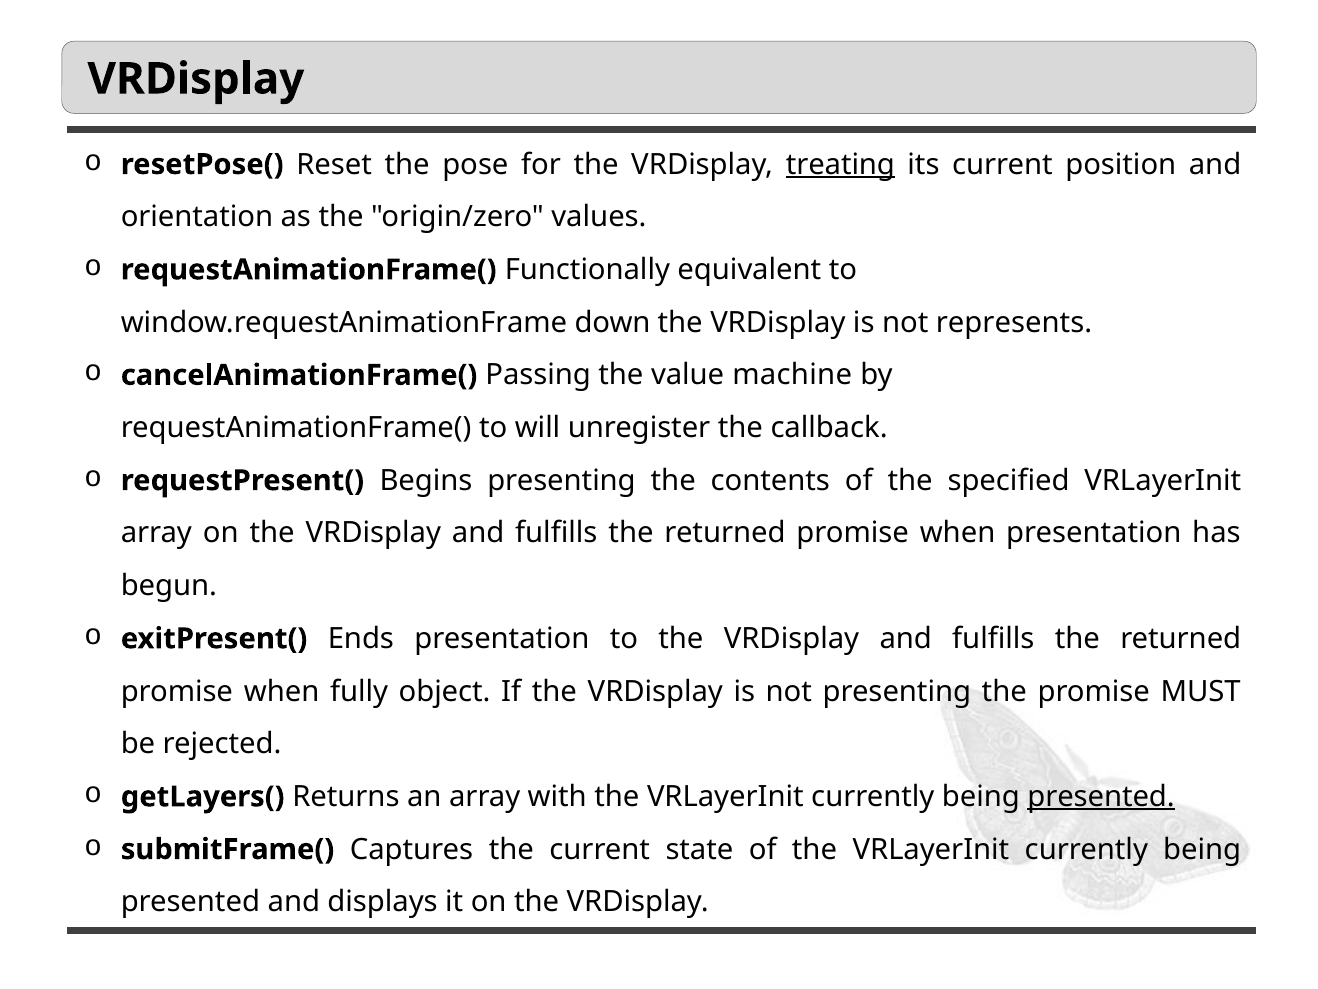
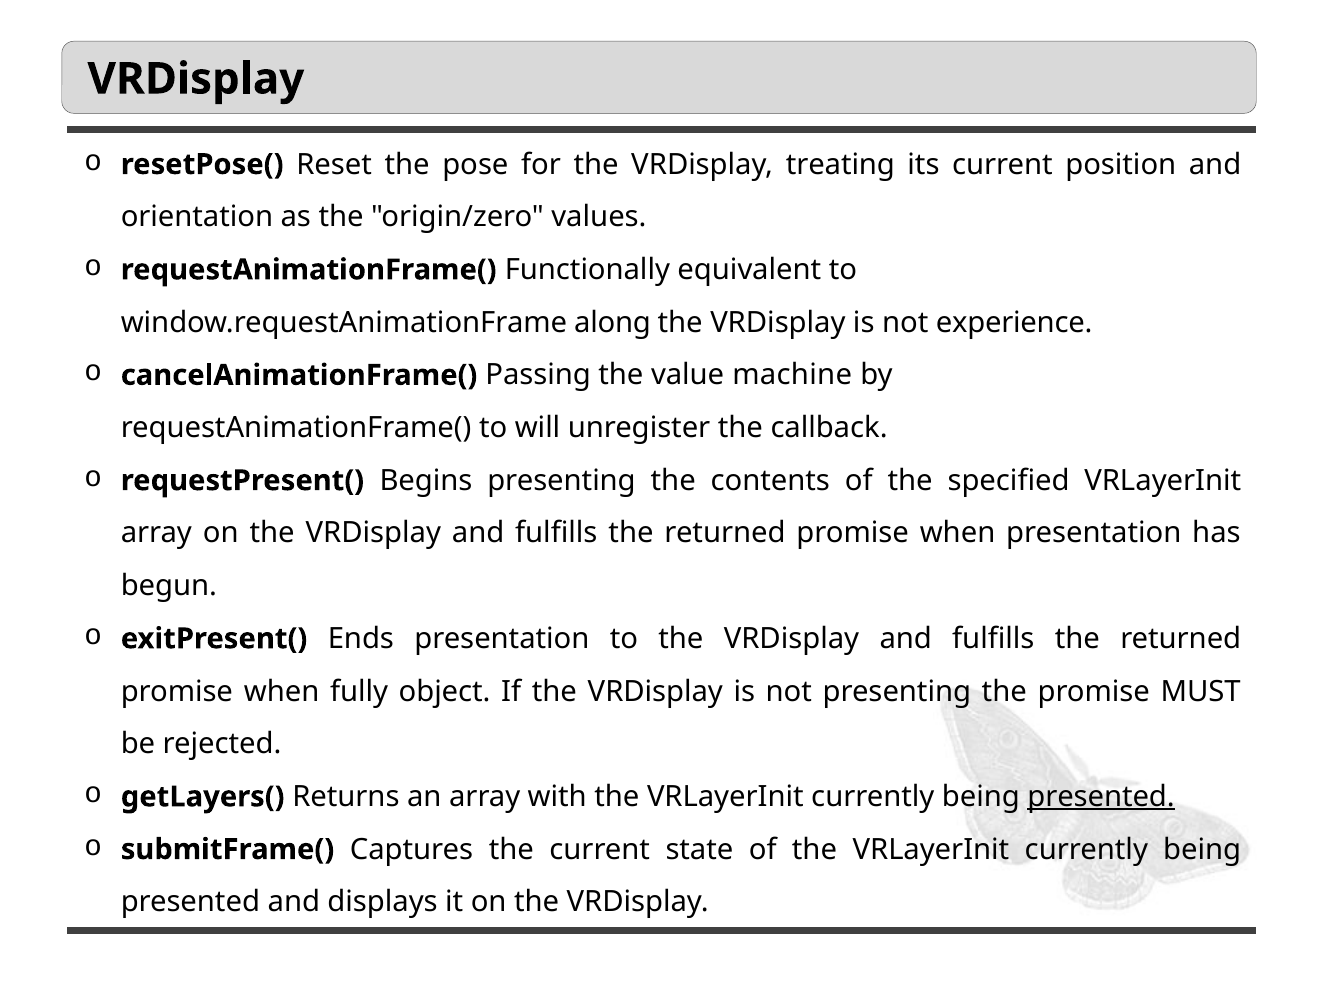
treating underline: present -> none
down: down -> along
represents: represents -> experience
